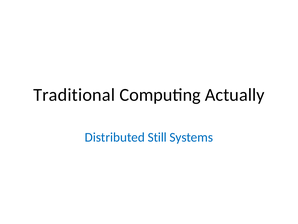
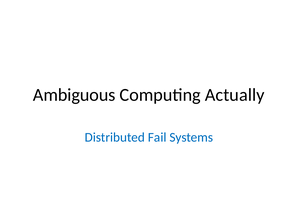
Traditional: Traditional -> Ambiguous
Still: Still -> Fail
